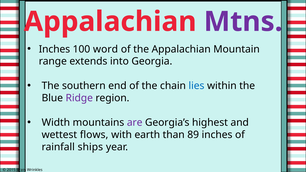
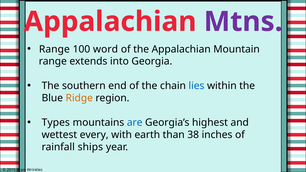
Inches at (54, 49): Inches -> Range
Ridge colour: purple -> orange
Width: Width -> Types
are colour: purple -> blue
flows: flows -> every
89: 89 -> 38
